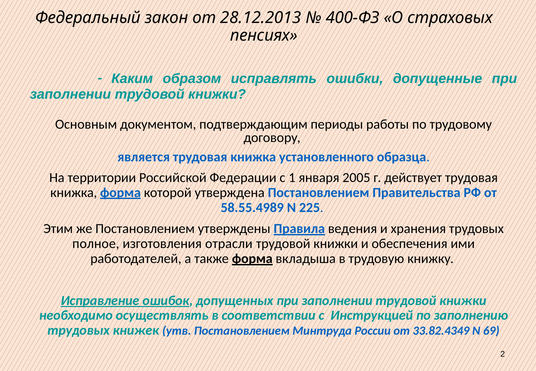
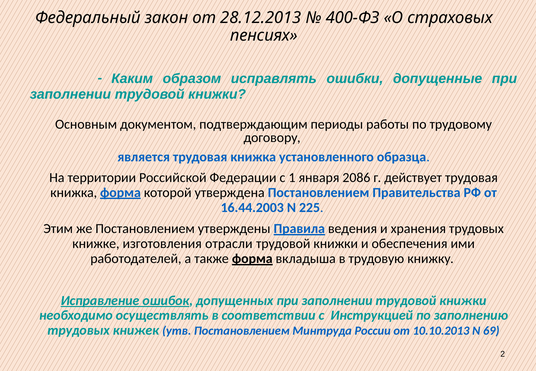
2005: 2005 -> 2086
58.55.4989: 58.55.4989 -> 16.44.2003
полное: полное -> книжке
33.82.4349: 33.82.4349 -> 10.10.2013
